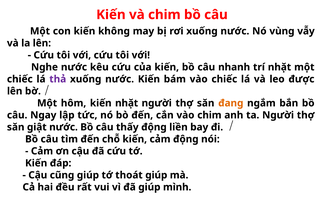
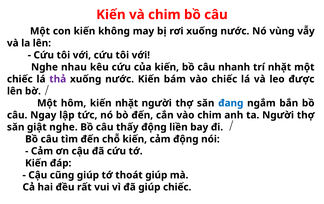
Nghe nước: nước -> nhau
đang colour: orange -> blue
giật nước: nước -> nghe
giúp mình: mình -> chiếc
